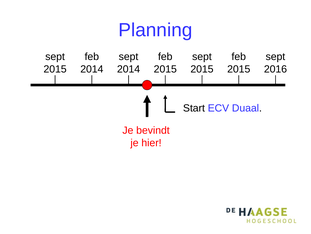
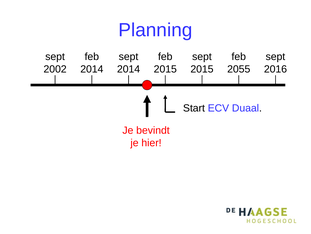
2015 at (55, 69): 2015 -> 2002
2015 at (239, 69): 2015 -> 2055
